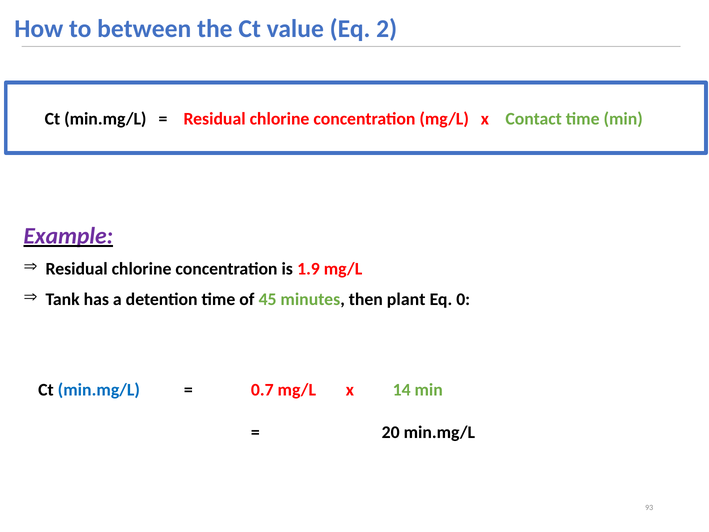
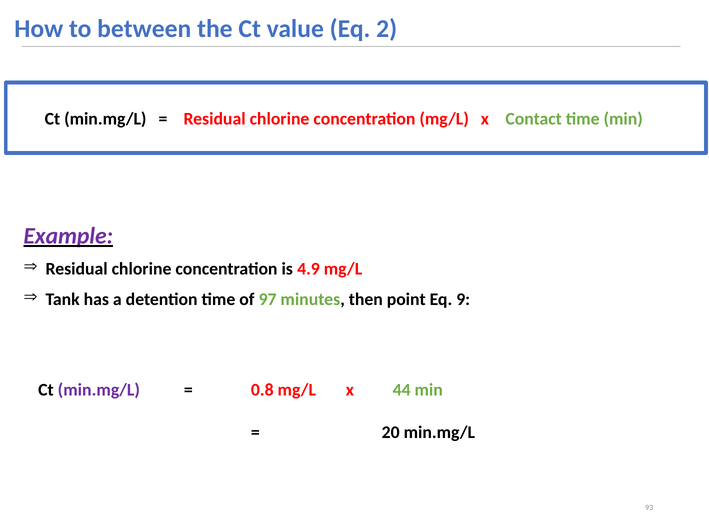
1.9: 1.9 -> 4.9
45: 45 -> 97
plant: plant -> point
0: 0 -> 9
min.mg/L at (99, 390) colour: blue -> purple
0.7: 0.7 -> 0.8
14: 14 -> 44
